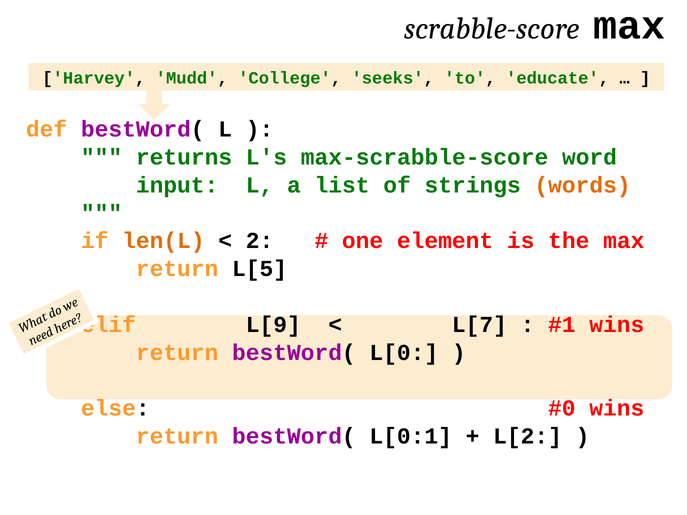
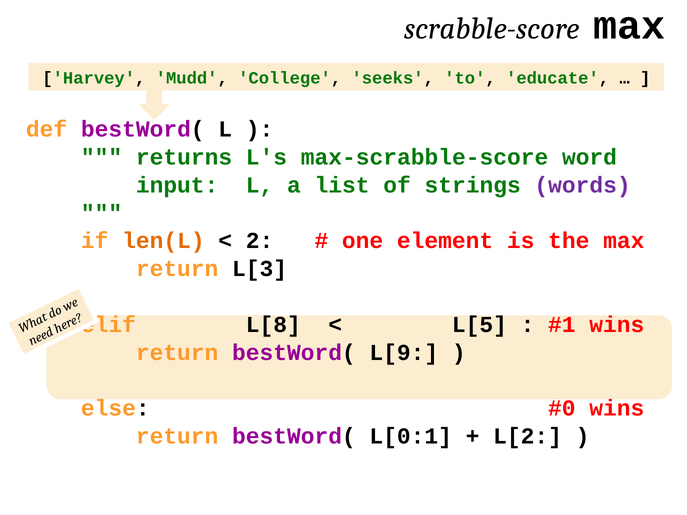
words colour: orange -> purple
L[5: L[5 -> L[3
L[9: L[9 -> L[8
L[7: L[7 -> L[5
L[0: L[0 -> L[9
